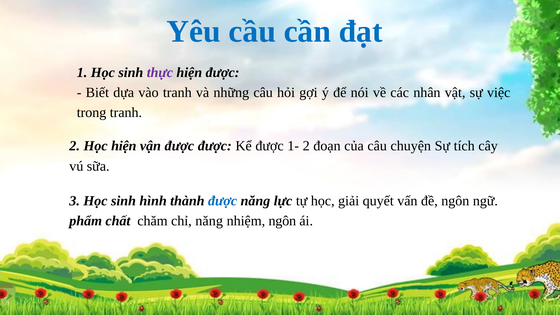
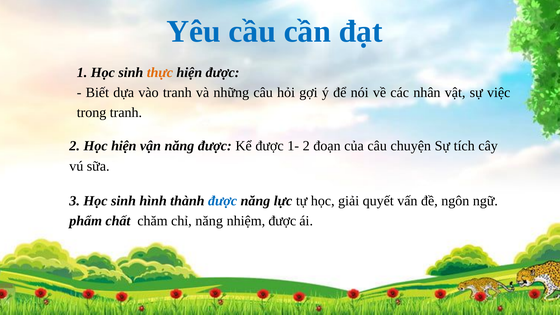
thực colour: purple -> orange
vận được: được -> năng
nhiệm ngôn: ngôn -> được
